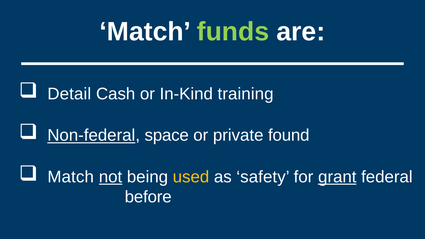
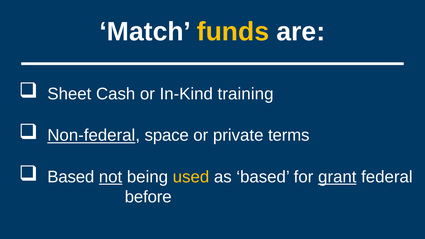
funds colour: light green -> yellow
Detail: Detail -> Sheet
found: found -> terms
Match at (71, 177): Match -> Based
as safety: safety -> based
